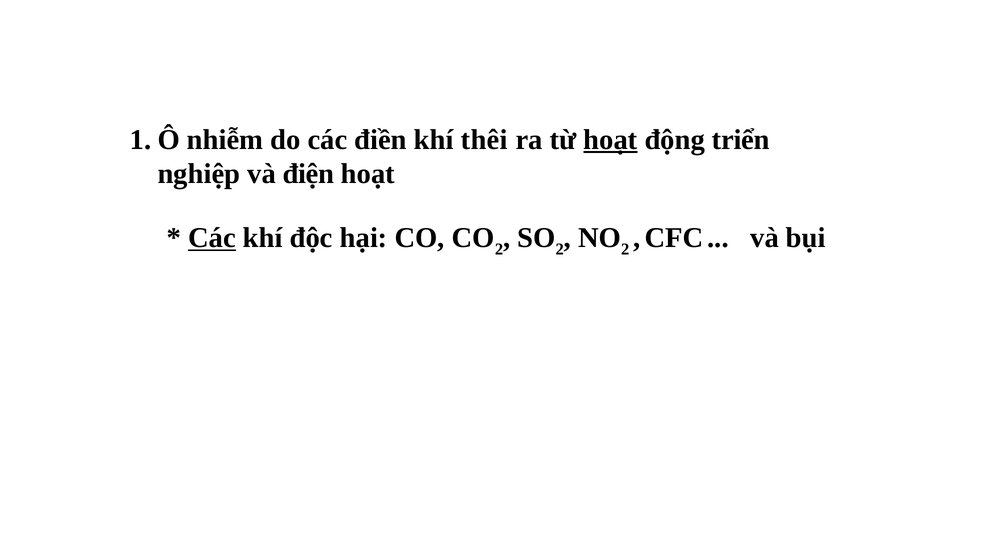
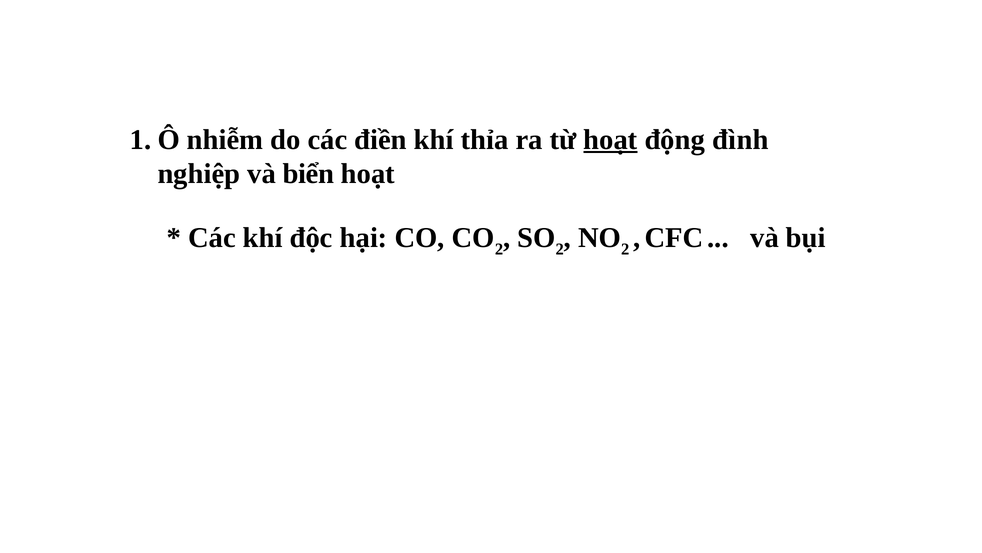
thêi: thêi -> thỉa
triển: triển -> đình
điện: điện -> biển
Các at (212, 238) underline: present -> none
